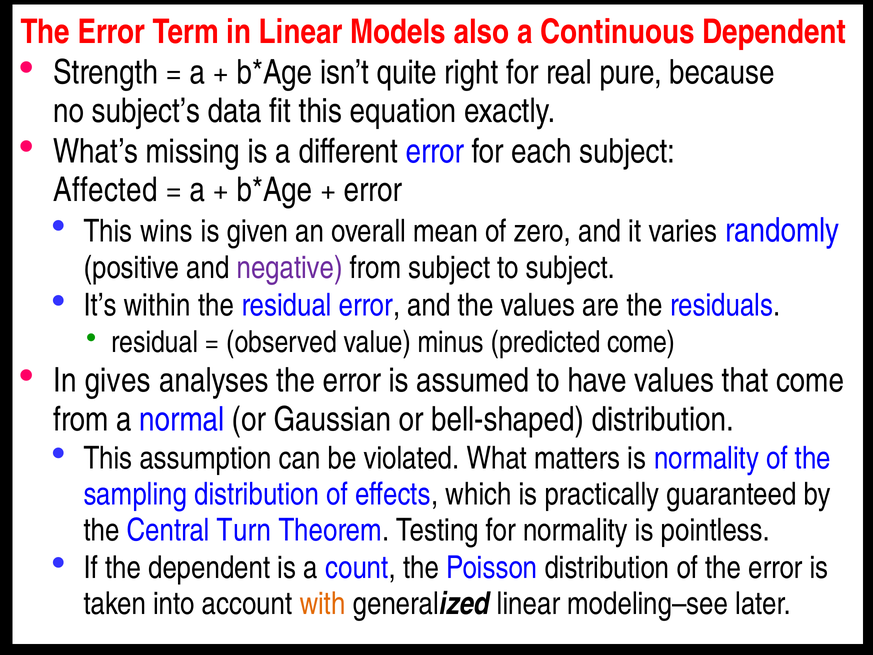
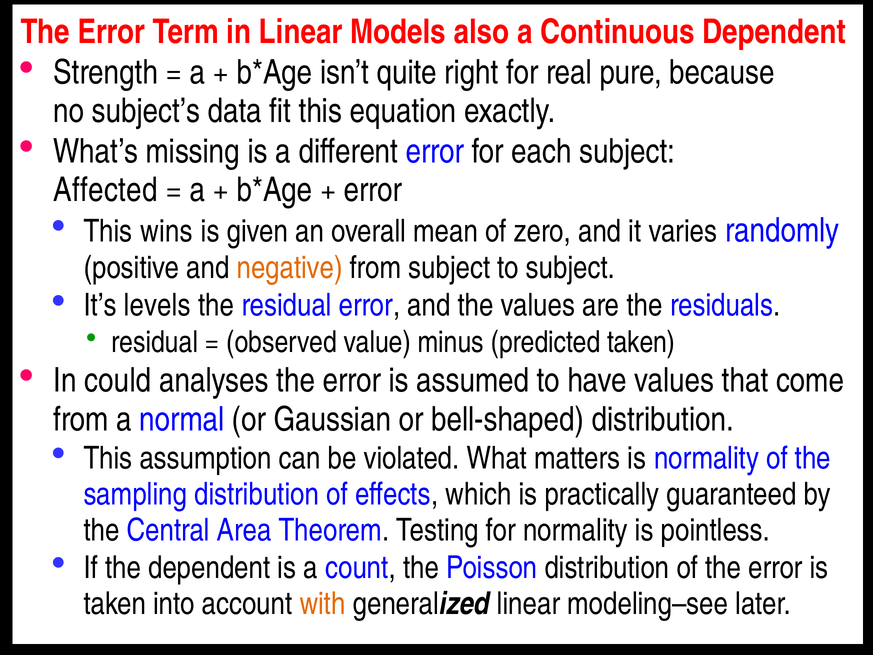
negative colour: purple -> orange
within: within -> levels
predicted come: come -> taken
gives: gives -> could
Turn: Turn -> Area
